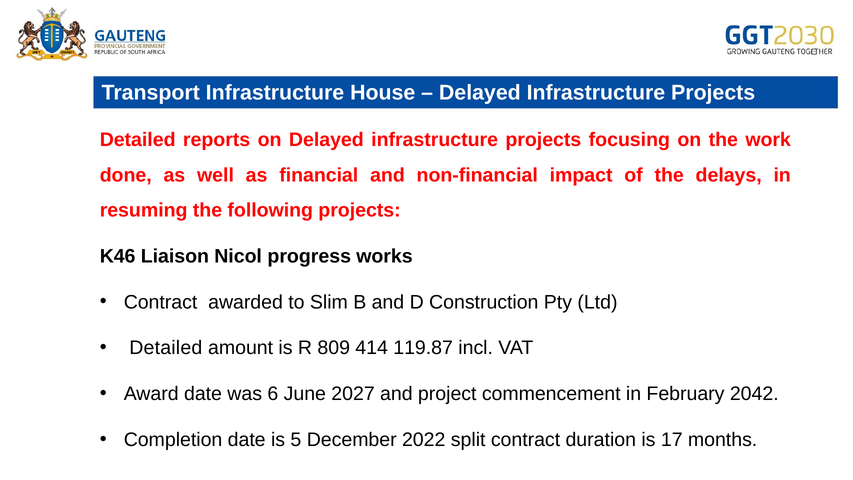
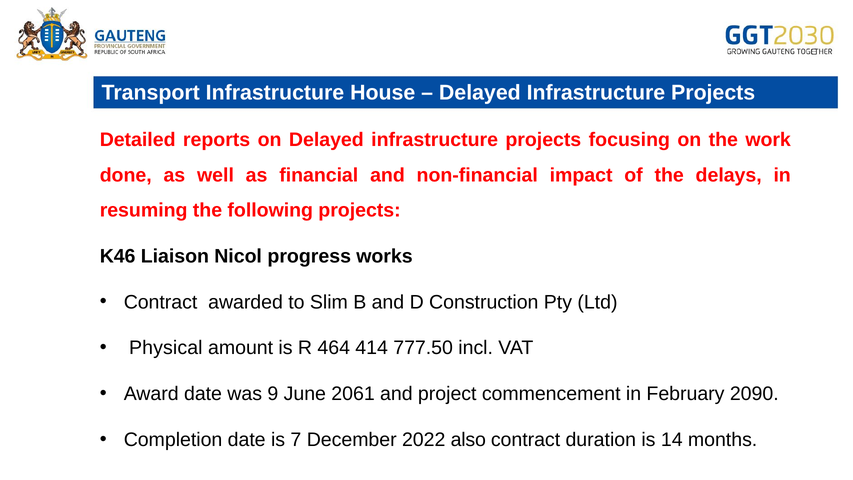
Detailed at (166, 348): Detailed -> Physical
809: 809 -> 464
119.87: 119.87 -> 777.50
6: 6 -> 9
2027: 2027 -> 2061
2042: 2042 -> 2090
5: 5 -> 7
split: split -> also
17: 17 -> 14
